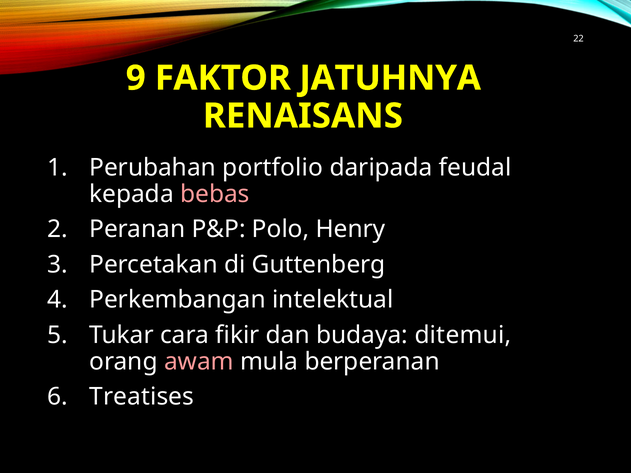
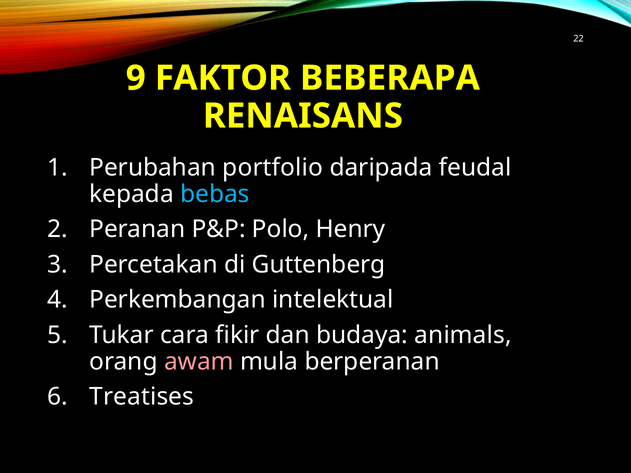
JATUHNYA: JATUHNYA -> BEBERAPA
bebas colour: pink -> light blue
ditemui: ditemui -> animals
